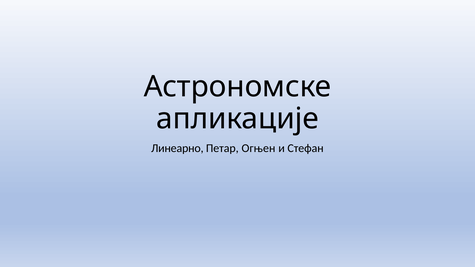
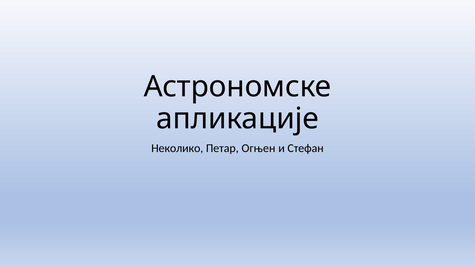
Линеарно: Линеарно -> Неколико
